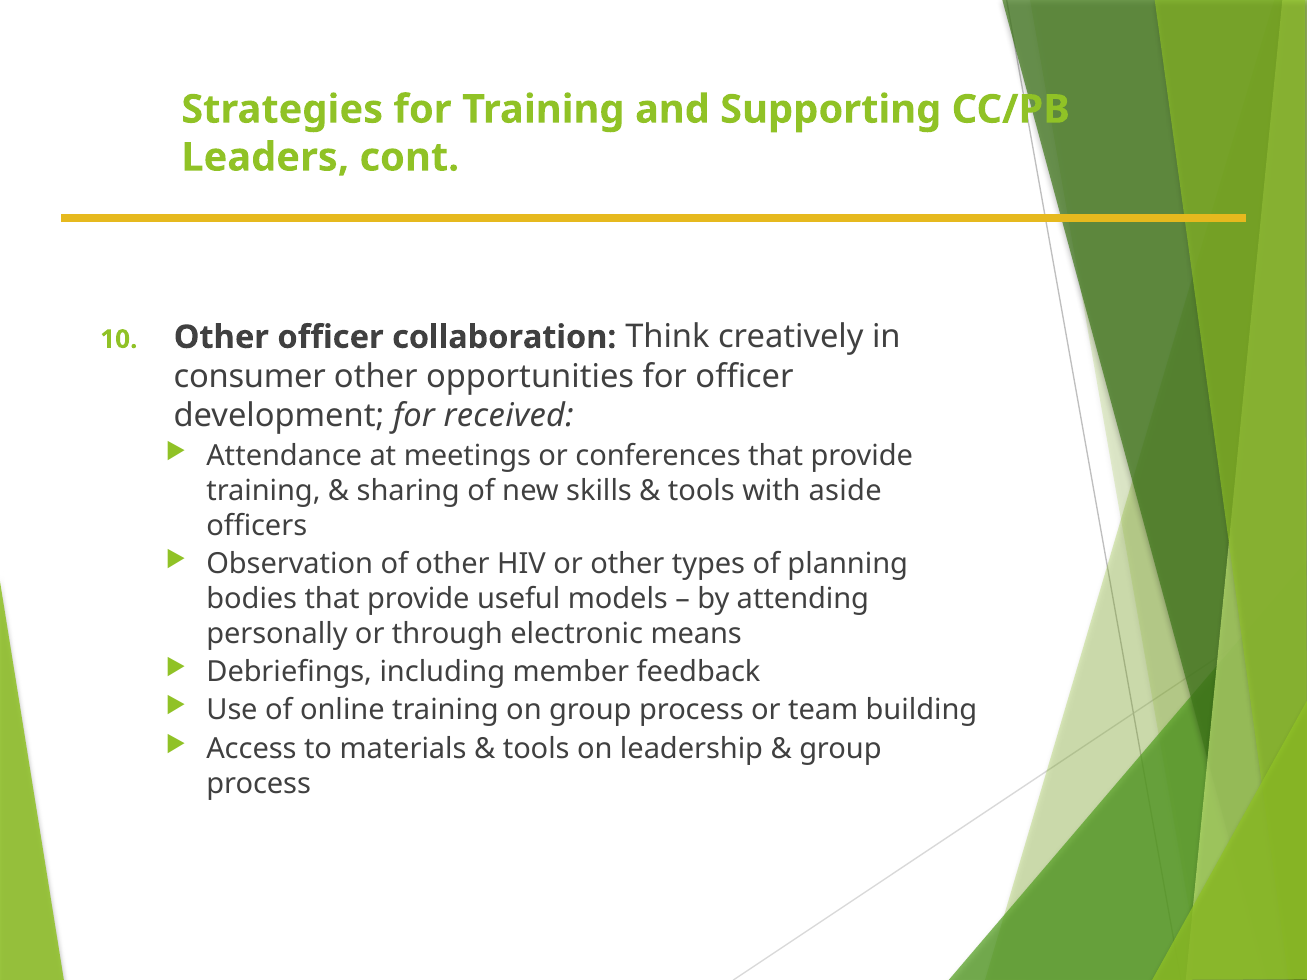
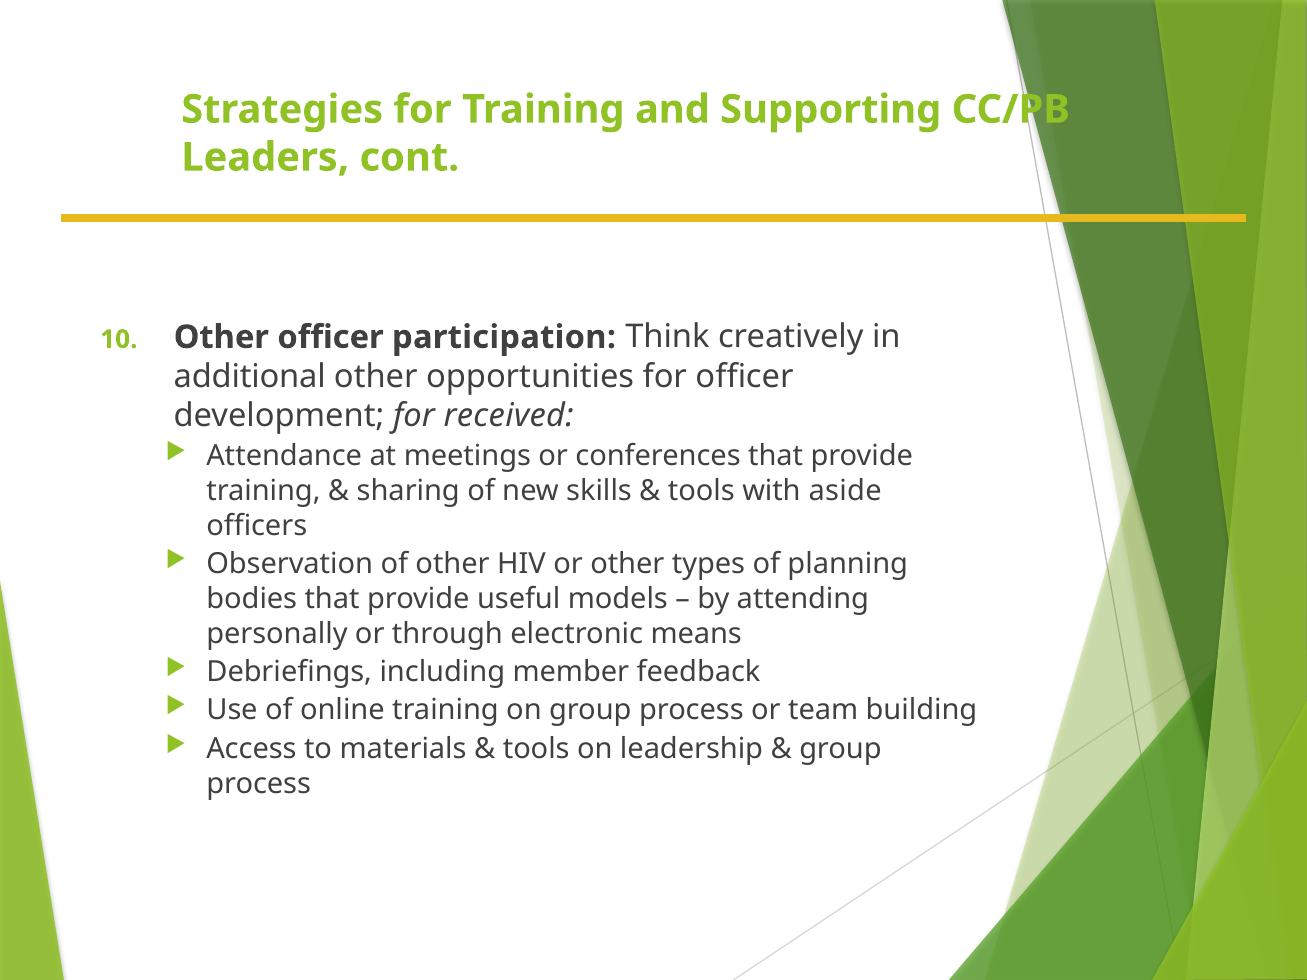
collaboration: collaboration -> participation
consumer: consumer -> additional
